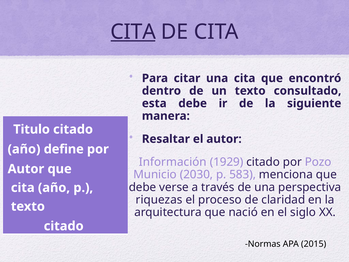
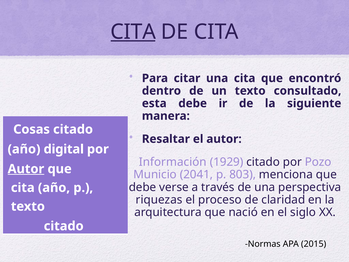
Titulo: Titulo -> Cosas
define: define -> digital
Autor at (26, 169) underline: none -> present
2030: 2030 -> 2041
583: 583 -> 803
